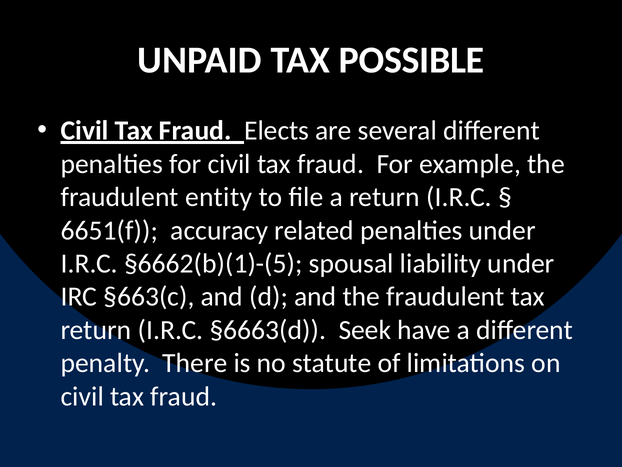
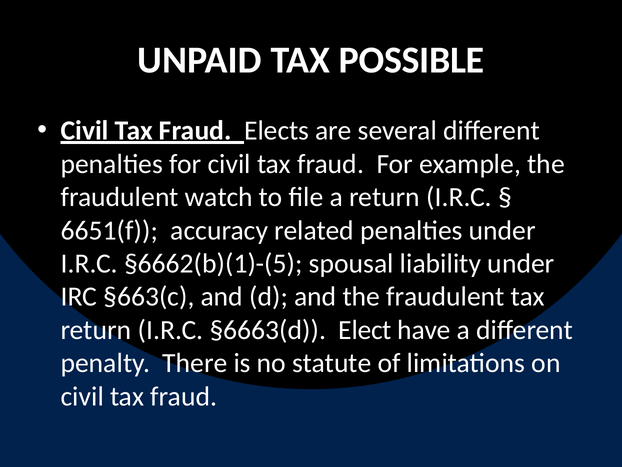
entity: entity -> watch
Seek: Seek -> Elect
